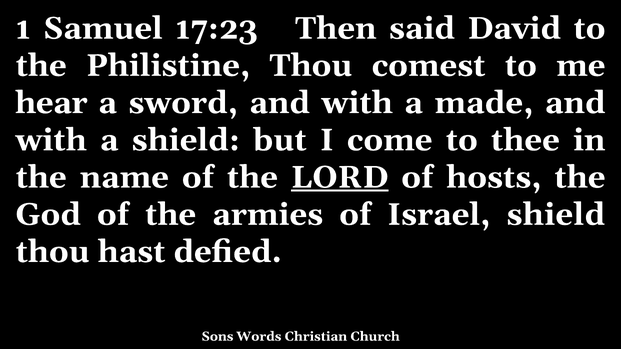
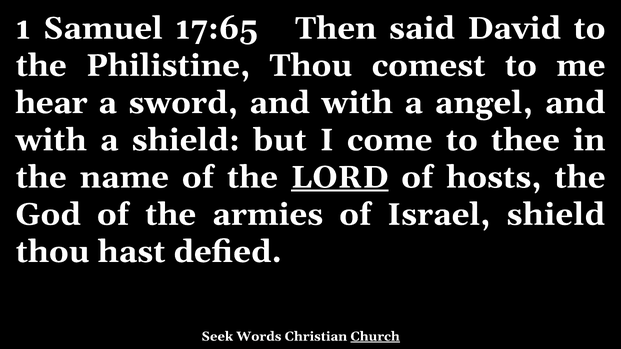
17:23: 17:23 -> 17:65
made: made -> angel
Sons: Sons -> Seek
Church underline: none -> present
